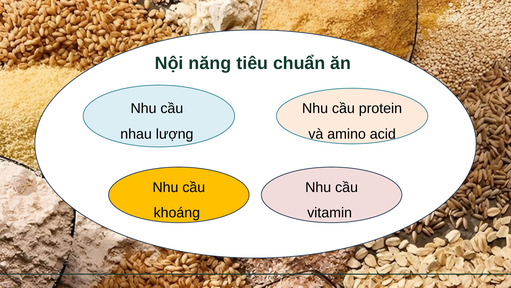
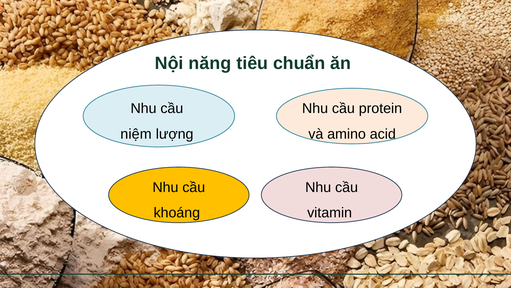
nhau: nhau -> niệm
